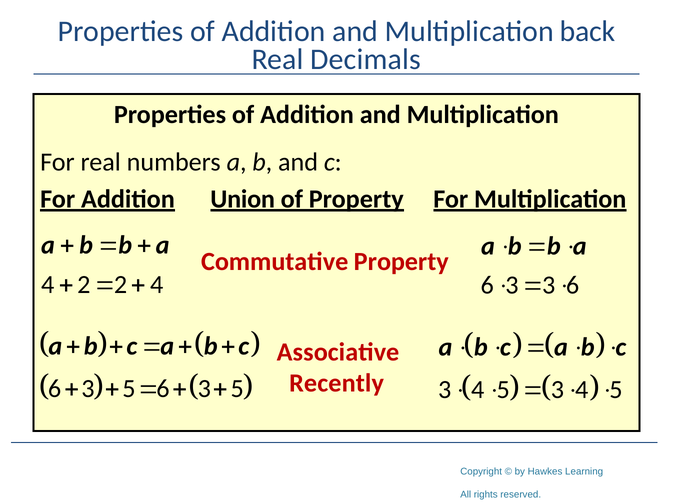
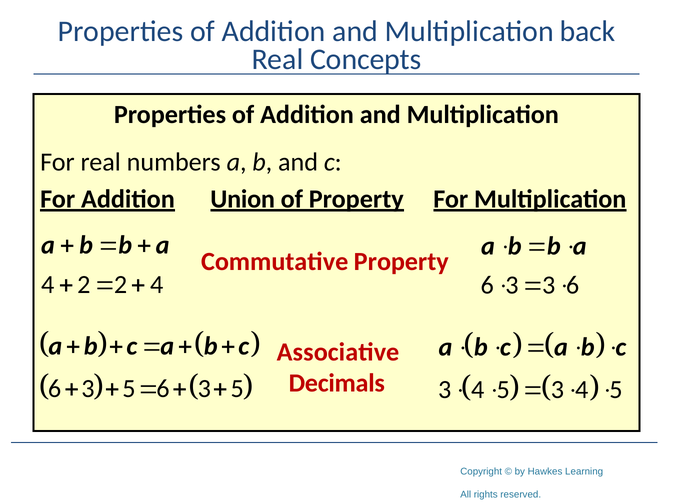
Decimals: Decimals -> Concepts
Recently: Recently -> Decimals
